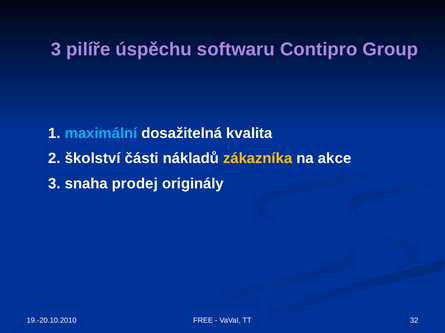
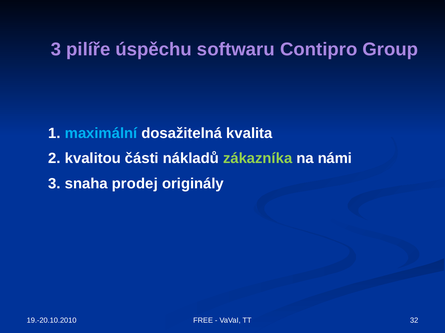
školství: školství -> kvalitou
zákazníka colour: yellow -> light green
akce: akce -> námi
